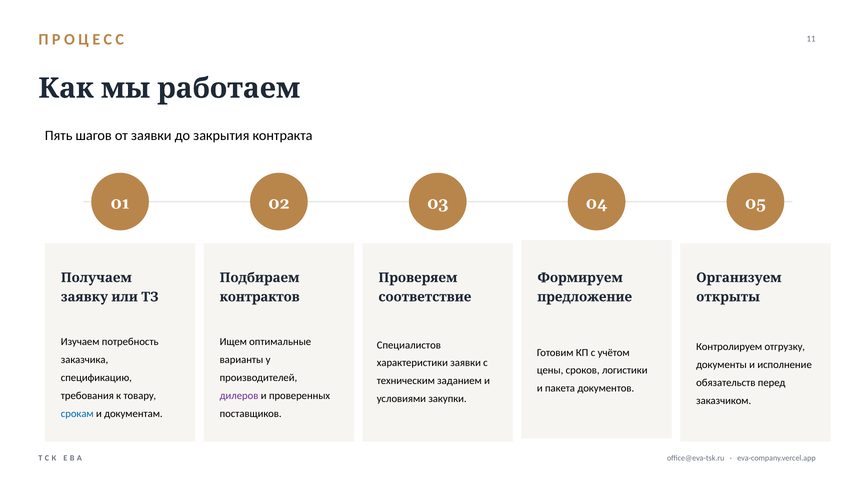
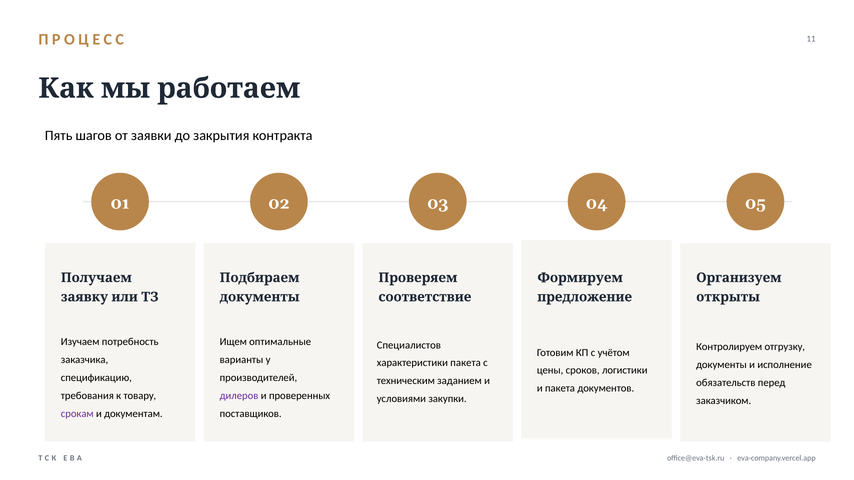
контрактов at (260, 297): контрактов -> документы
характеристики заявки: заявки -> пакета
срокам colour: blue -> purple
